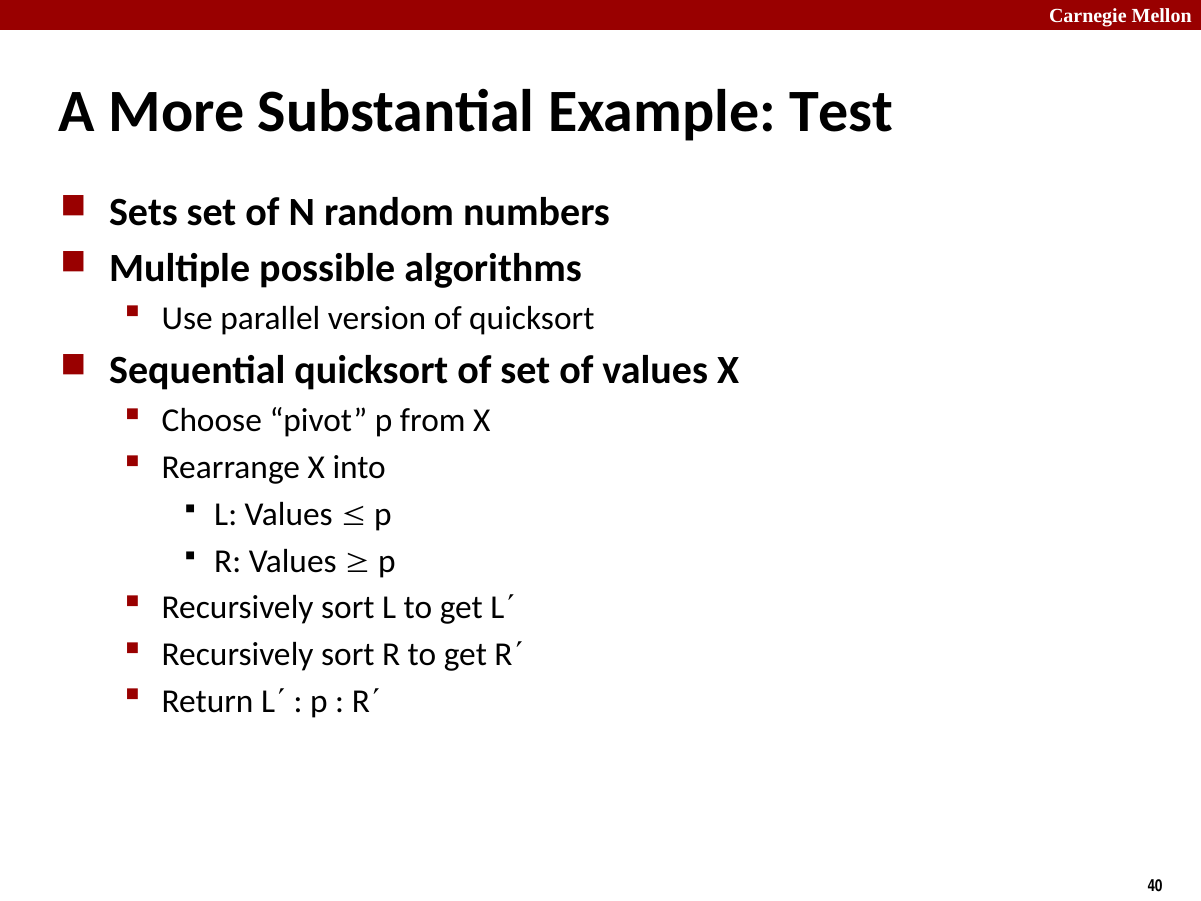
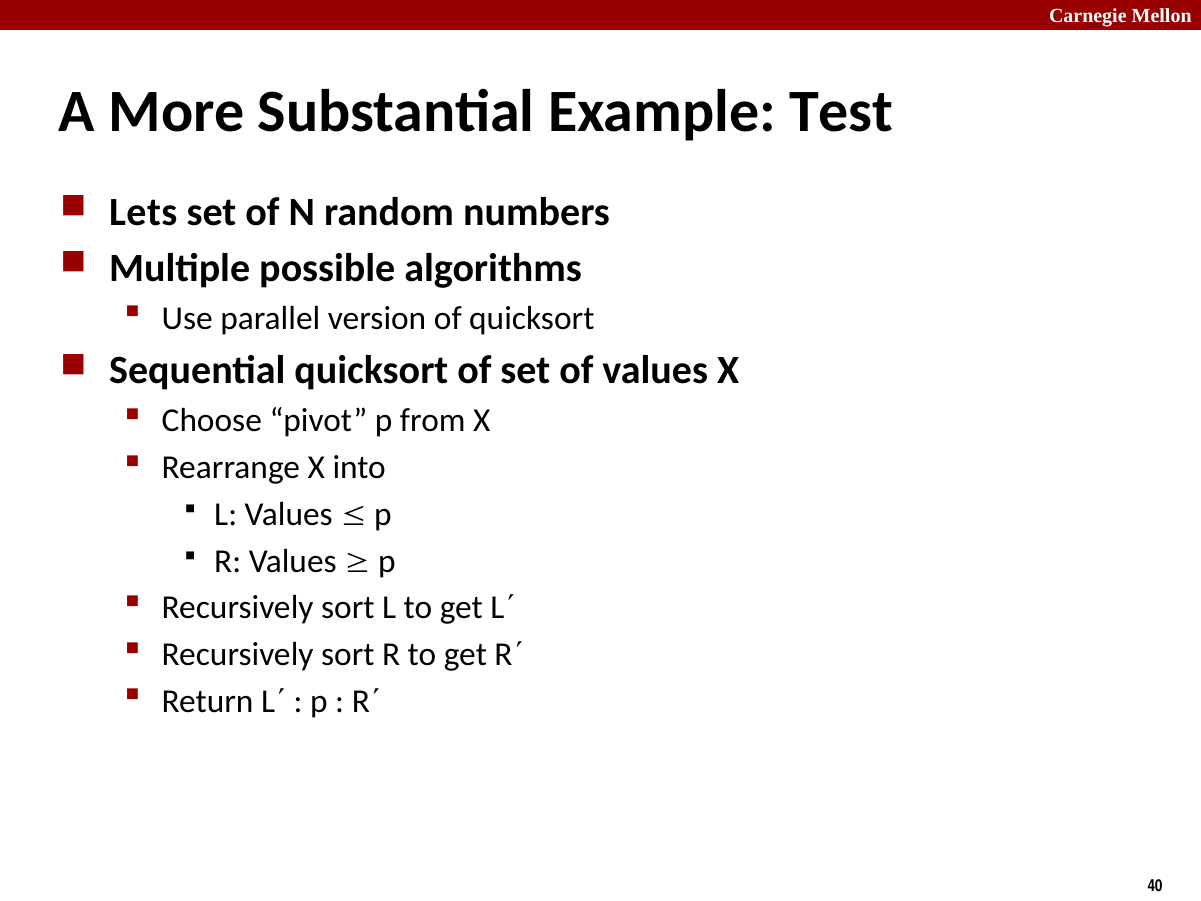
Sets: Sets -> Lets
